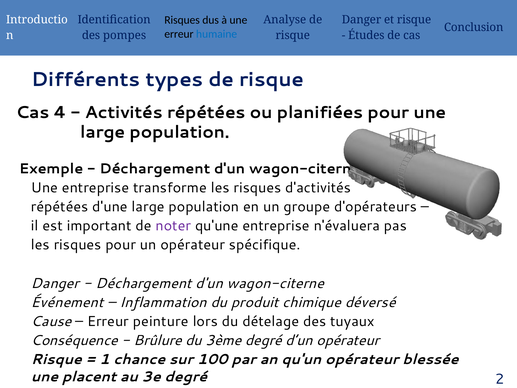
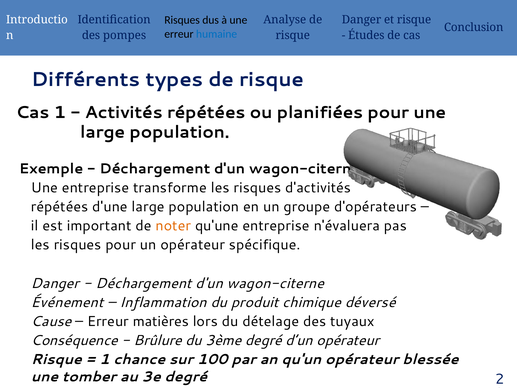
Cas 4: 4 -> 1
noter colour: purple -> orange
peinture: peinture -> matières
placent: placent -> tomber
